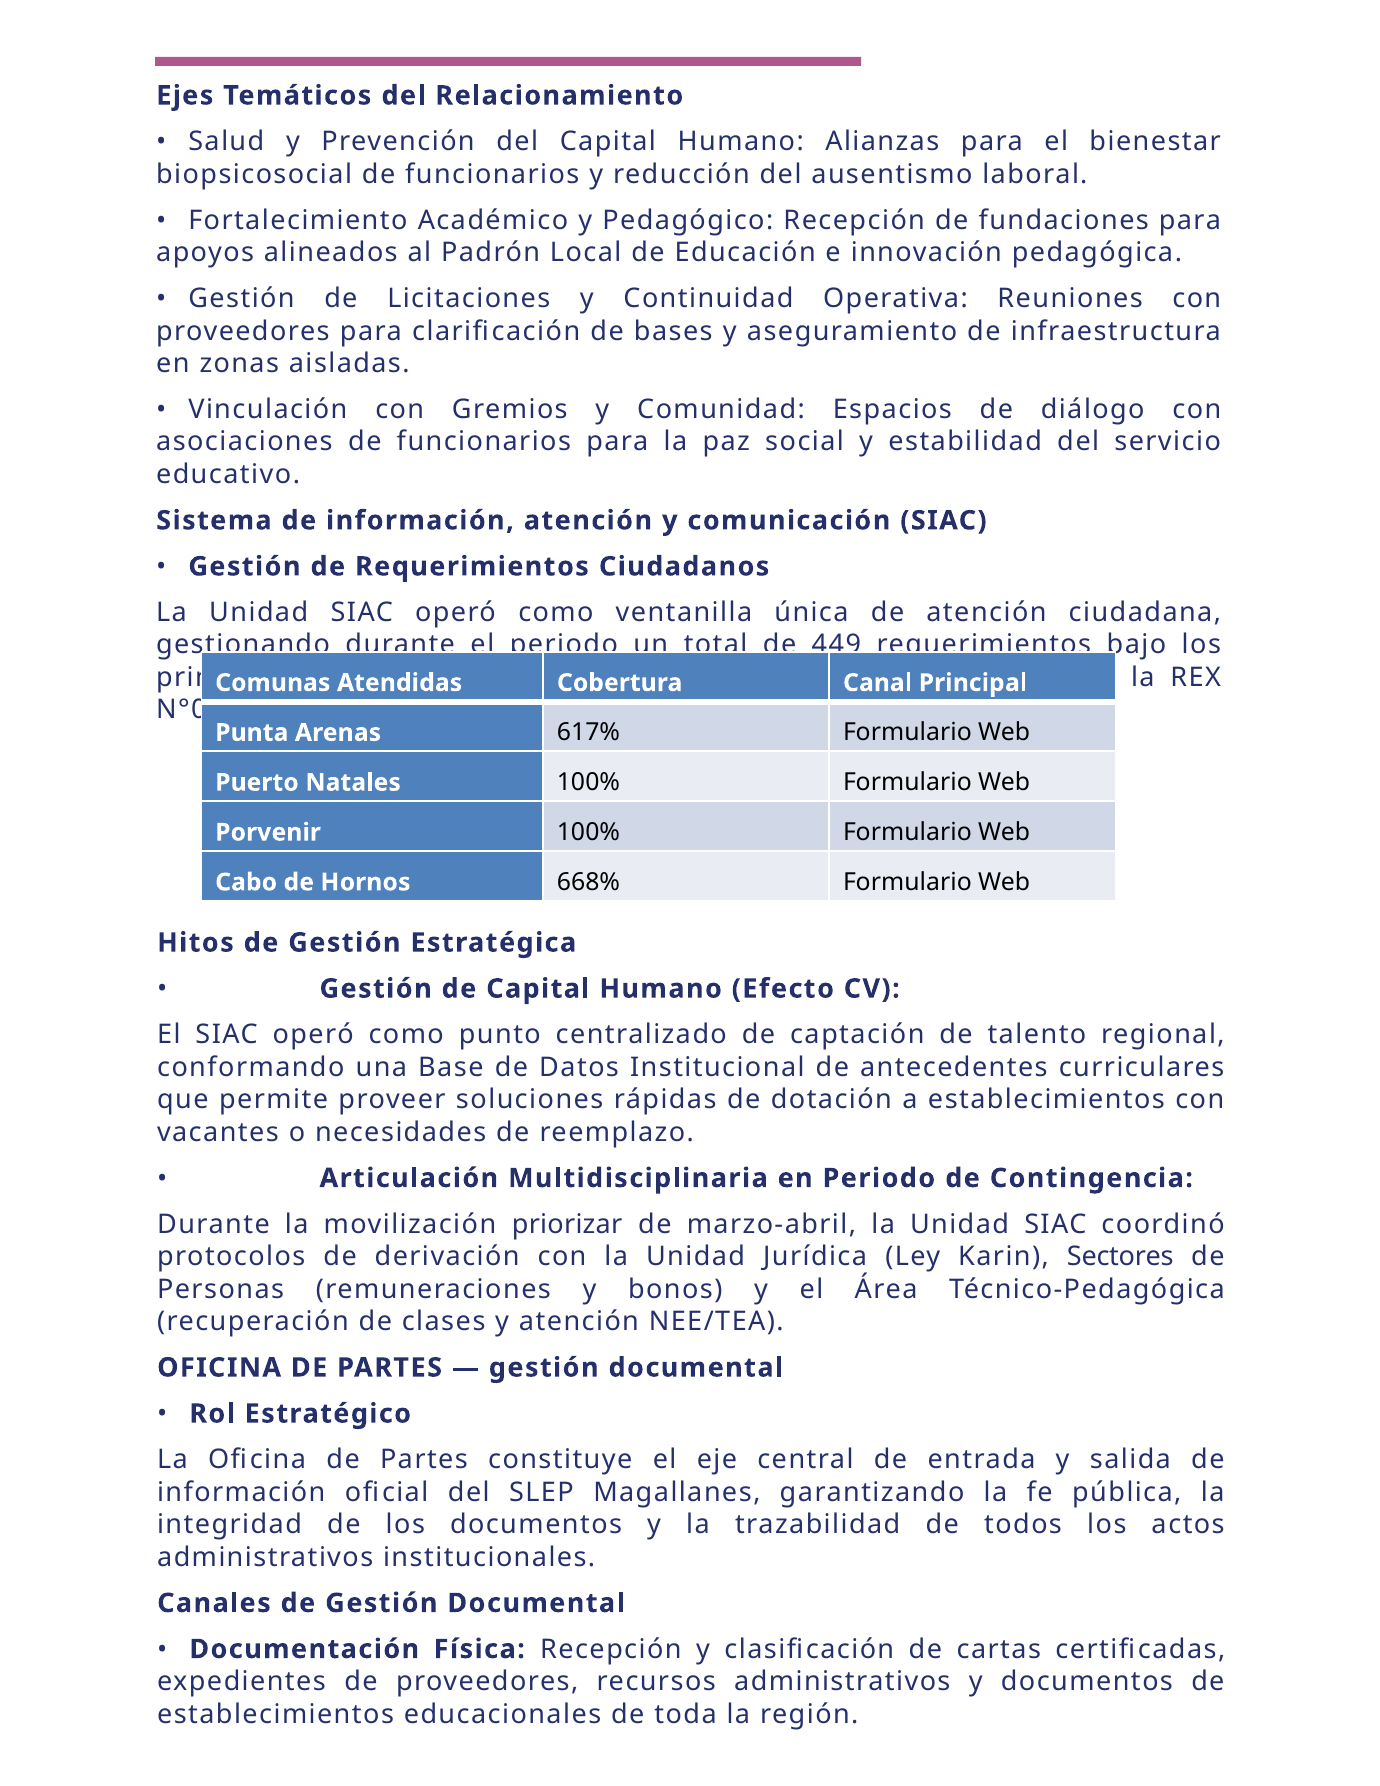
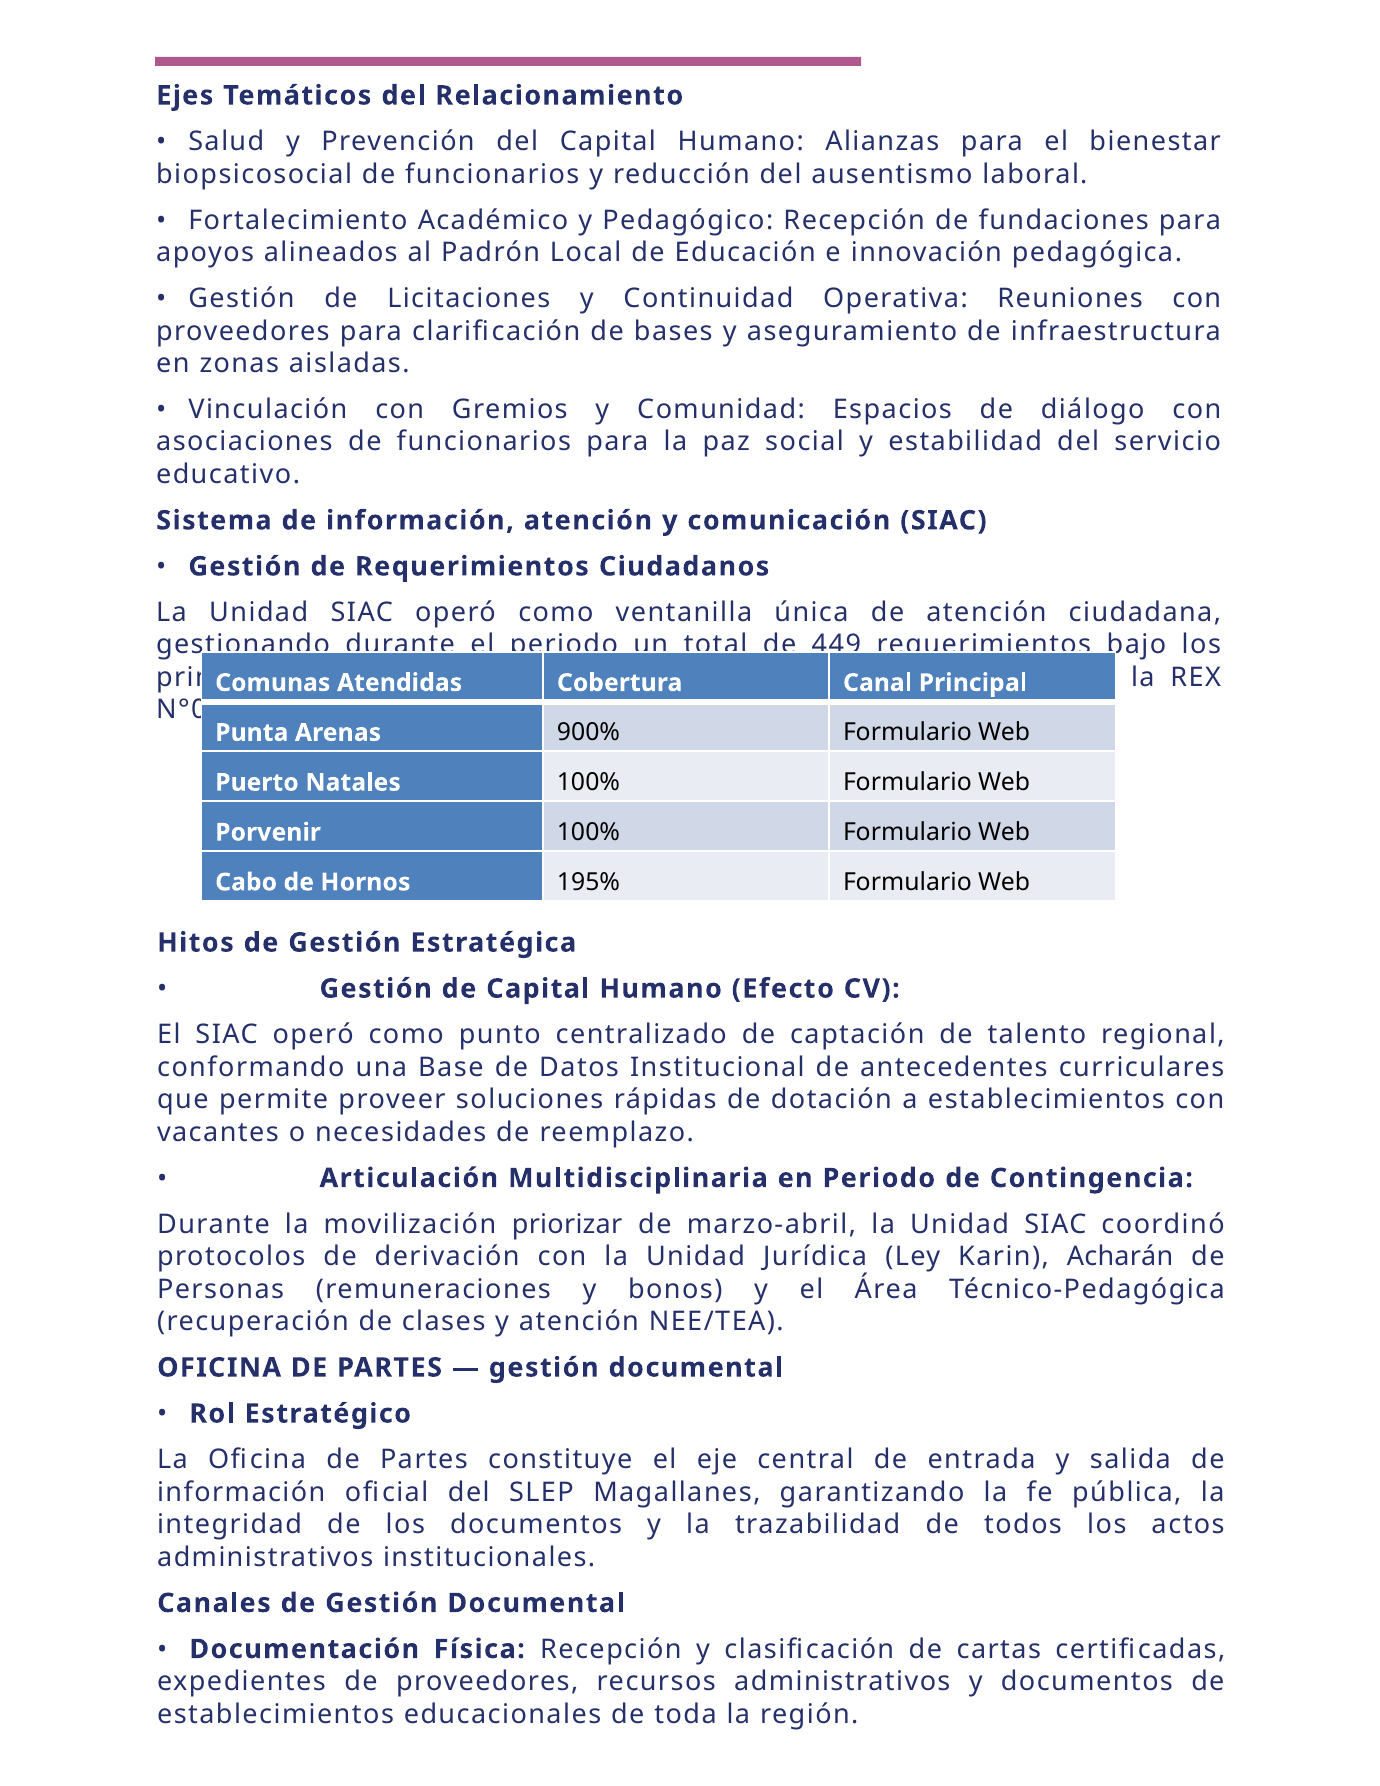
617%: 617% -> 900%
668%: 668% -> 195%
Sectores: Sectores -> Acharán
